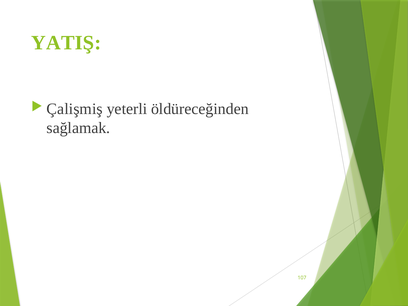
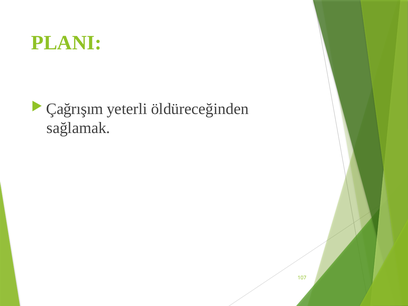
YATIŞ: YATIŞ -> PLANI
Çalişmiş: Çalişmiş -> Çağrışım
